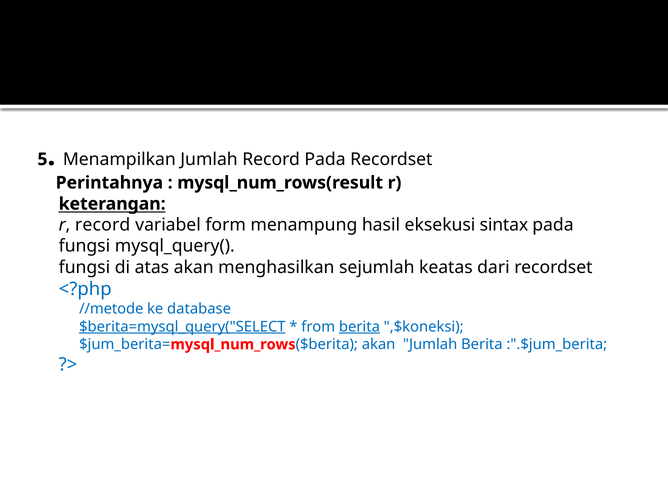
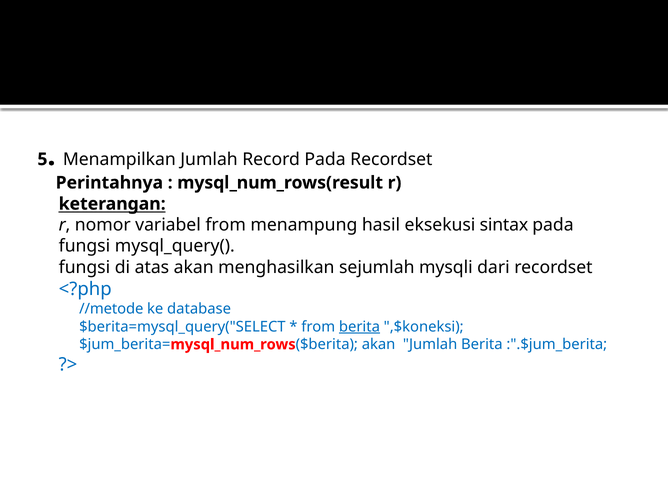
r record: record -> nomor
variabel form: form -> from
keatas: keatas -> mysqli
$berita=mysql_query("SELECT underline: present -> none
